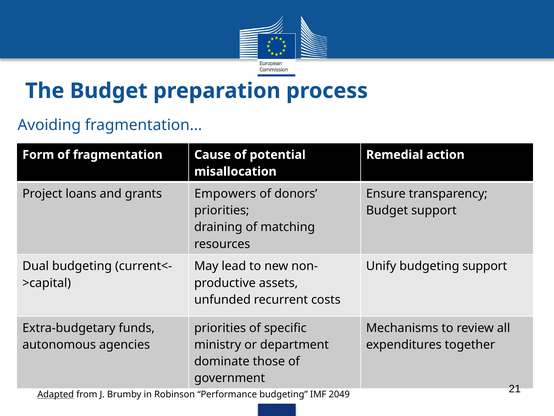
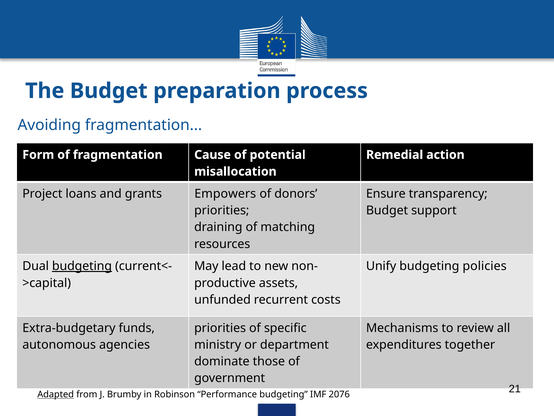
budgeting at (82, 266) underline: none -> present
budgeting support: support -> policies
2049: 2049 -> 2076
